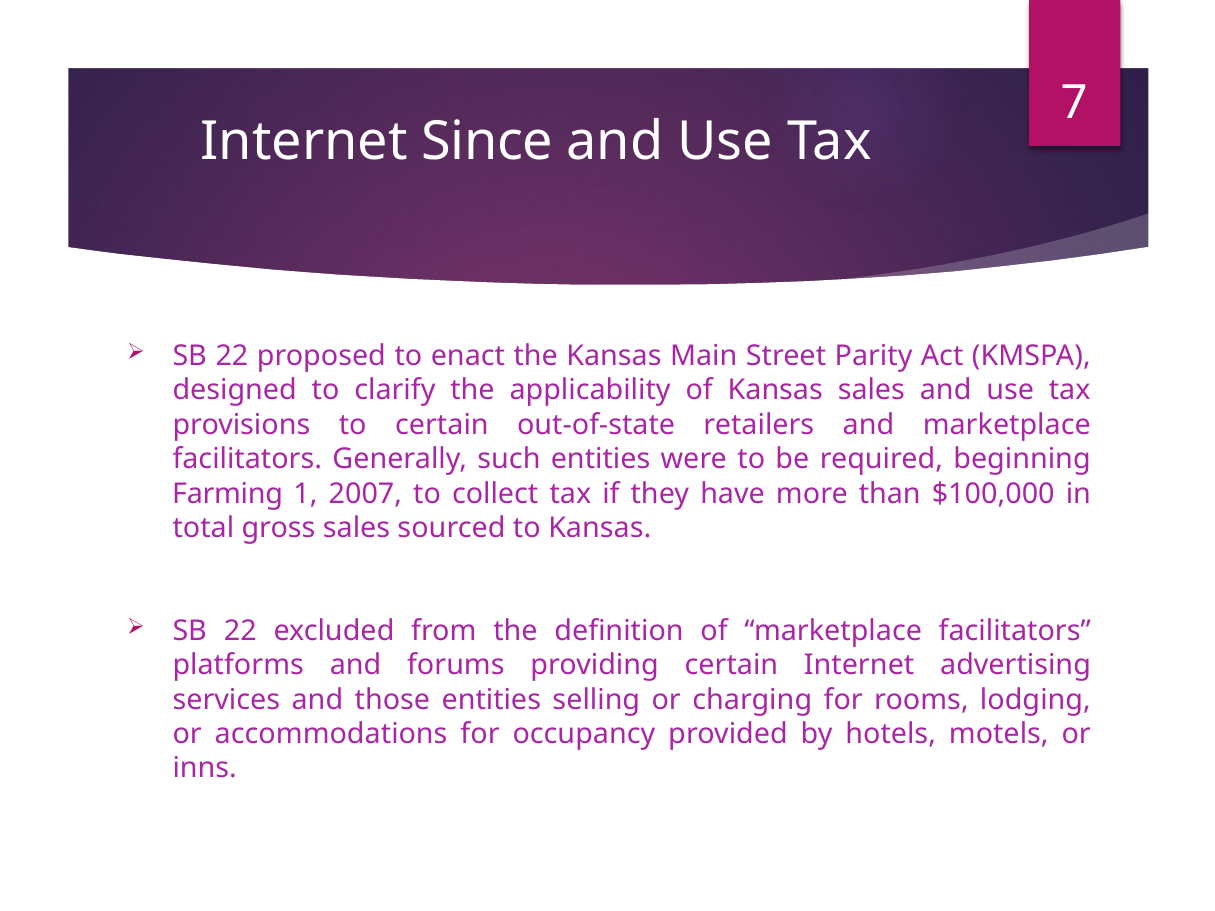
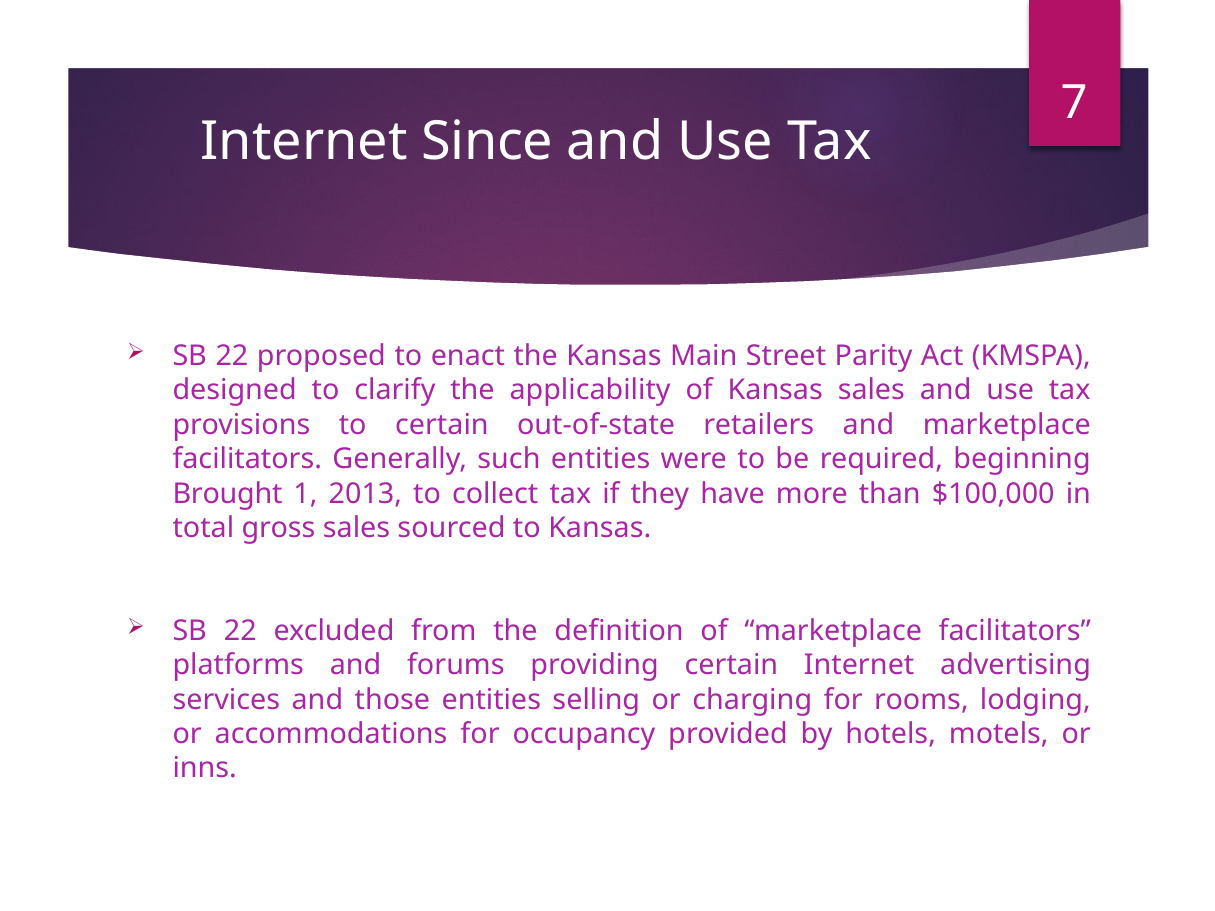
Farming: Farming -> Brought
2007: 2007 -> 2013
